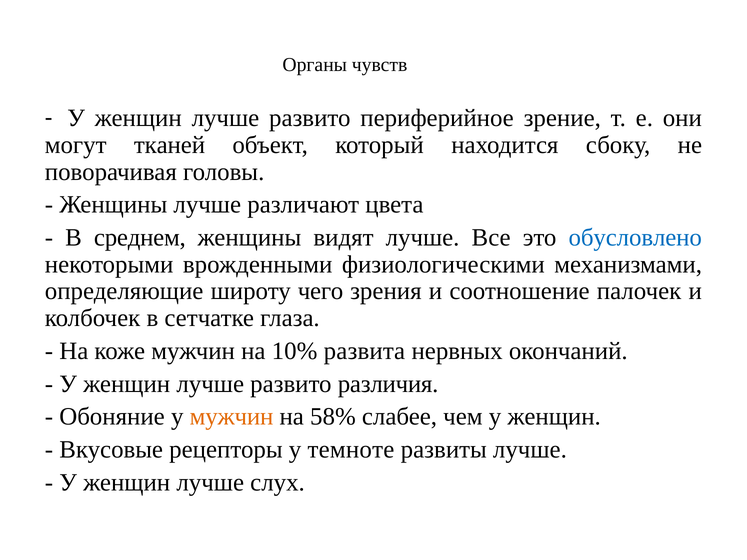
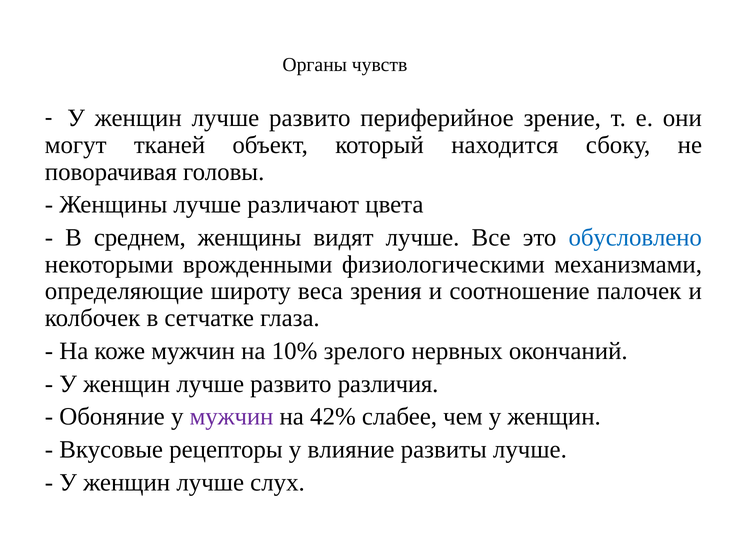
чего: чего -> веса
развита: развита -> зрелого
мужчин at (232, 417) colour: orange -> purple
58%: 58% -> 42%
темноте: темноте -> влияние
